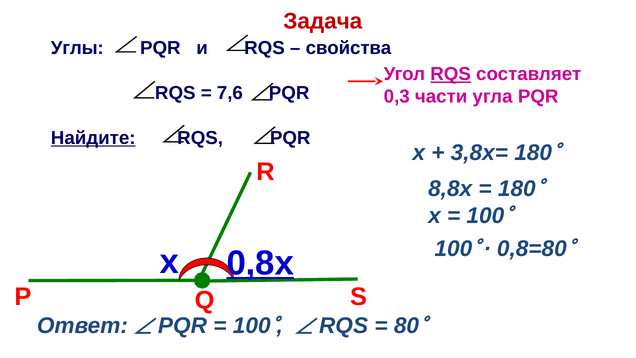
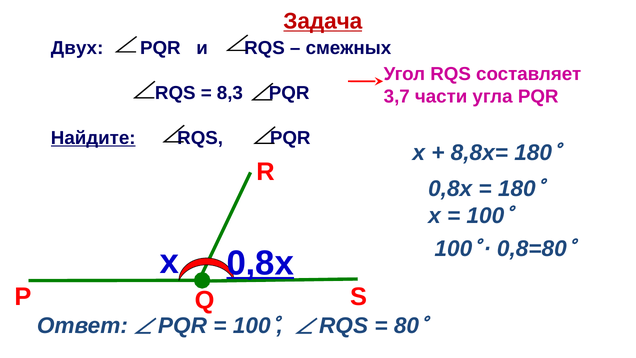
Задача underline: none -> present
Углы: Углы -> Двух
свойства: свойства -> смежных
RQS at (451, 74) underline: present -> none
7,6: 7,6 -> 8,3
0,3: 0,3 -> 3,7
3,8x=: 3,8x= -> 8,8x=
8,8x: 8,8x -> 0,8x
